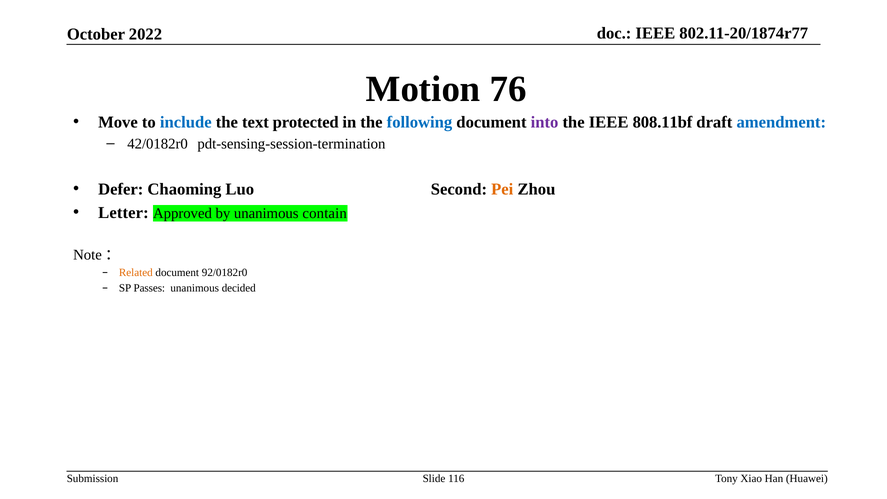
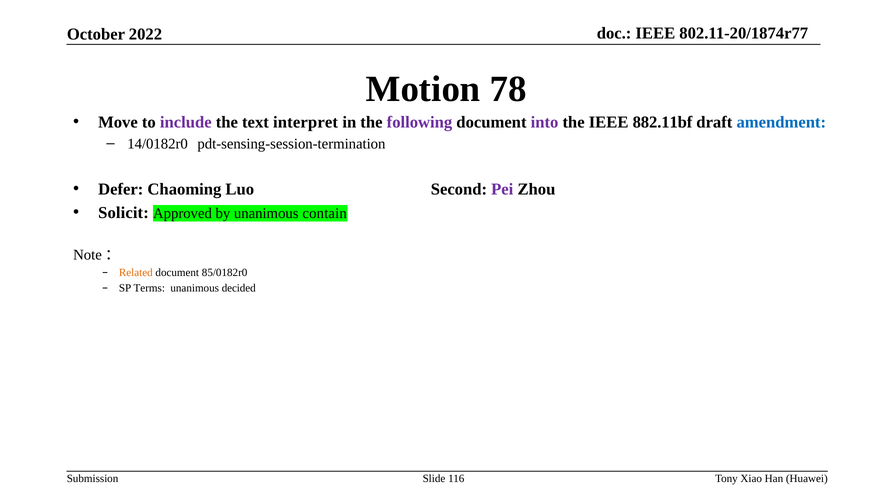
76: 76 -> 78
include colour: blue -> purple
protected: protected -> interpret
following colour: blue -> purple
808.11bf: 808.11bf -> 882.11bf
42/0182r0: 42/0182r0 -> 14/0182r0
Pei colour: orange -> purple
Letter: Letter -> Solicit
92/0182r0: 92/0182r0 -> 85/0182r0
Passes: Passes -> Terms
